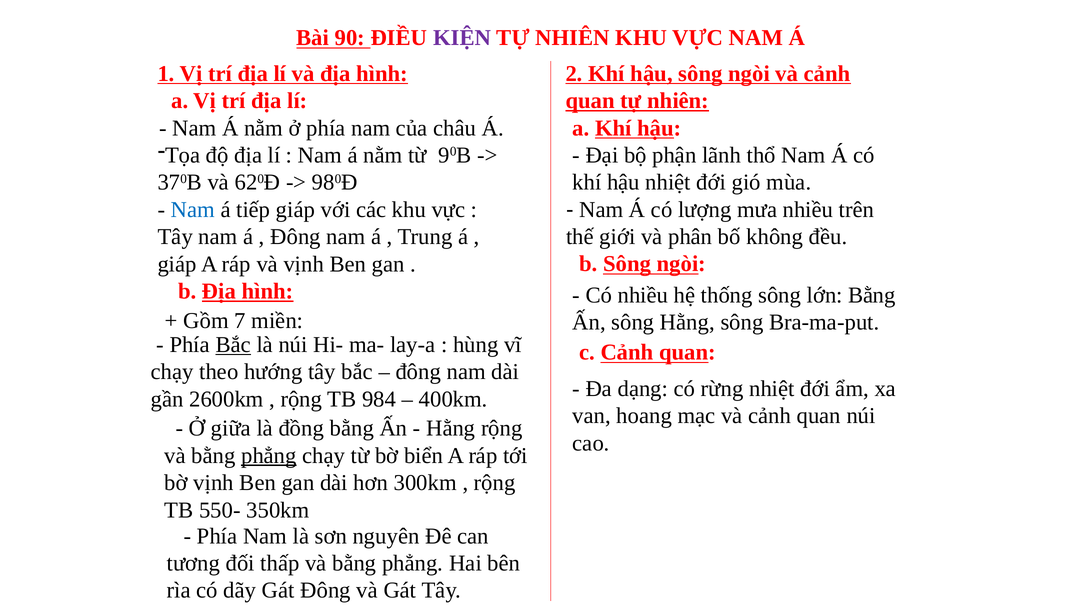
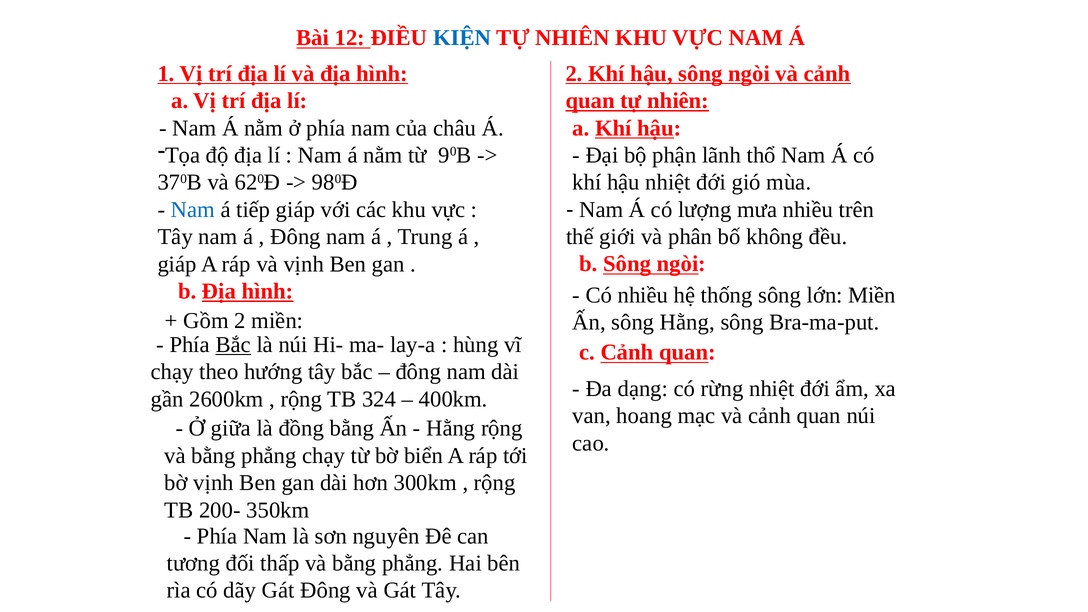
90: 90 -> 12
KIỆN colour: purple -> blue
lớn Bằng: Bằng -> Miền
Gồm 7: 7 -> 2
984: 984 -> 324
phẳng at (269, 456) underline: present -> none
550-: 550- -> 200-
